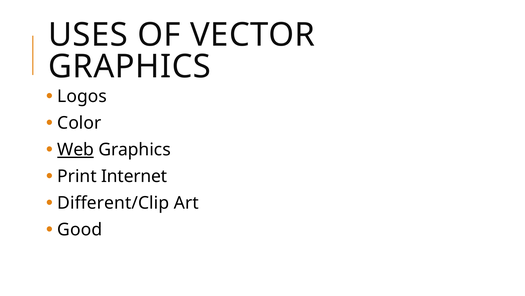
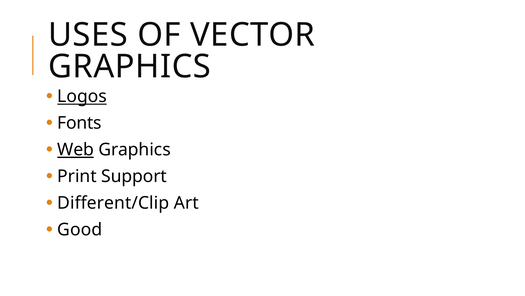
Logos underline: none -> present
Color: Color -> Fonts
Internet: Internet -> Support
